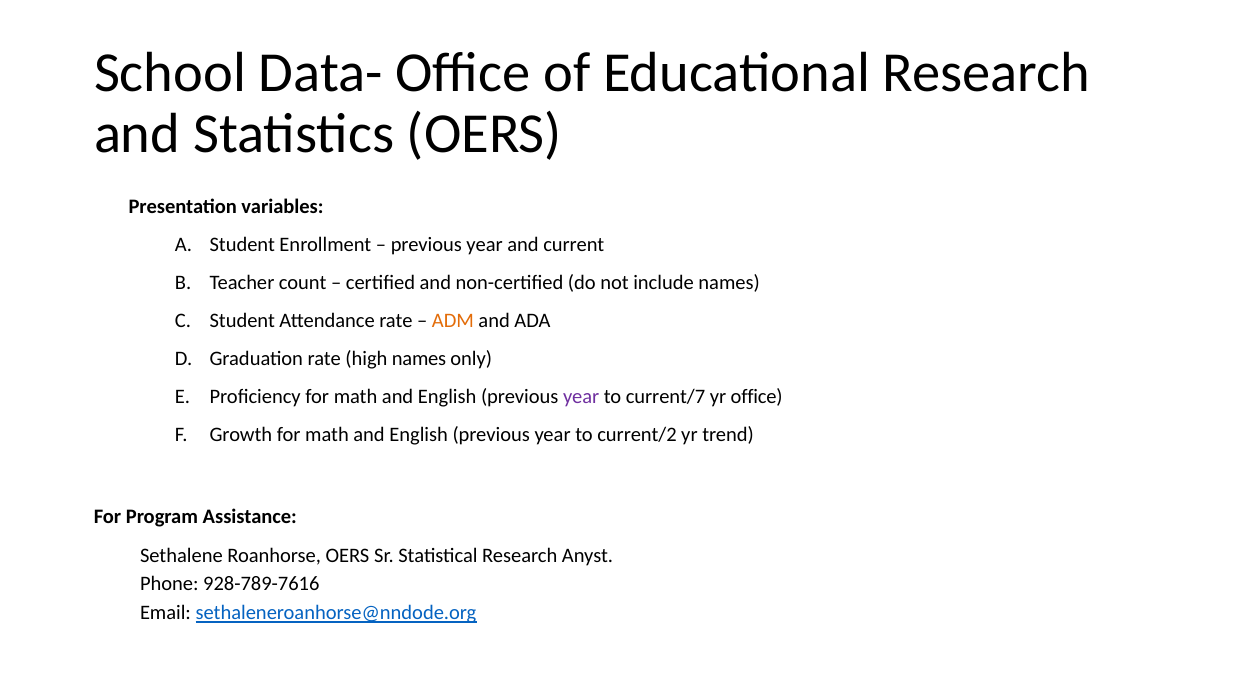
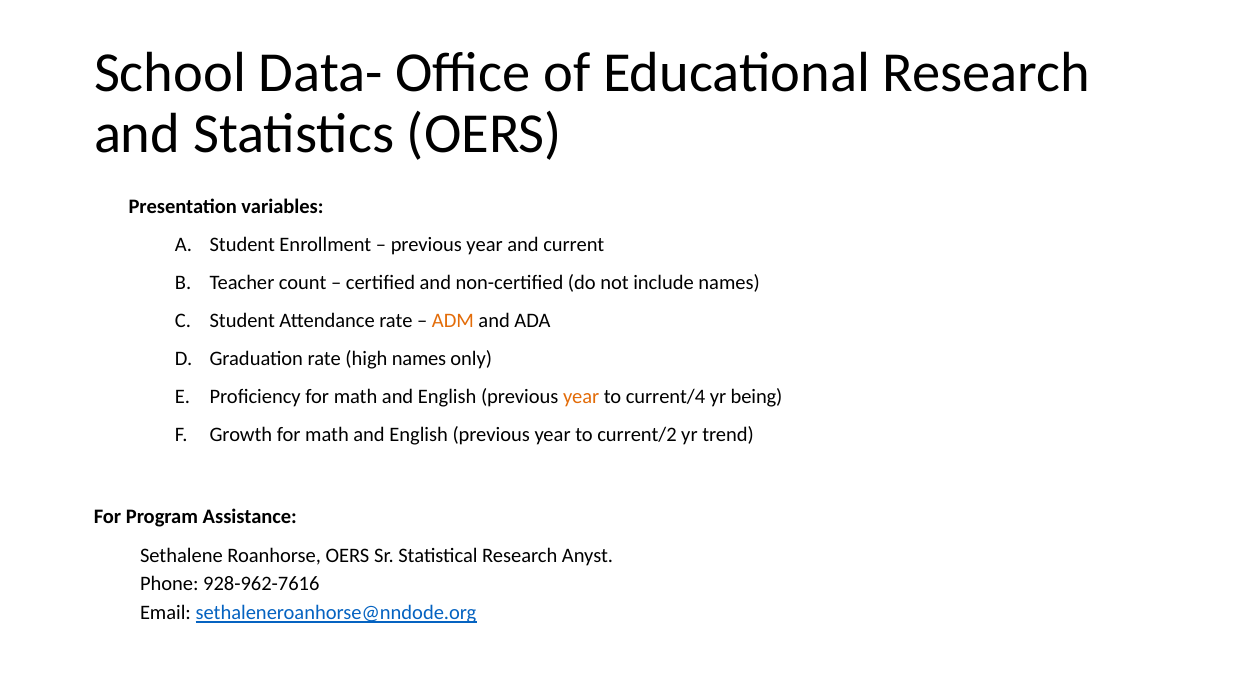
year at (581, 396) colour: purple -> orange
current/7: current/7 -> current/4
yr office: office -> being
928-789-7616: 928-789-7616 -> 928-962-7616
